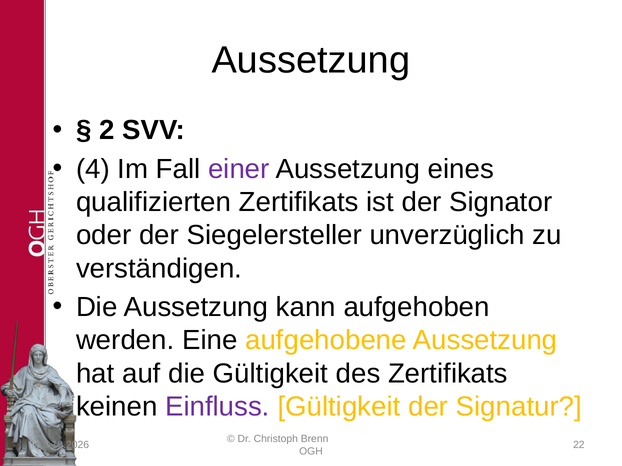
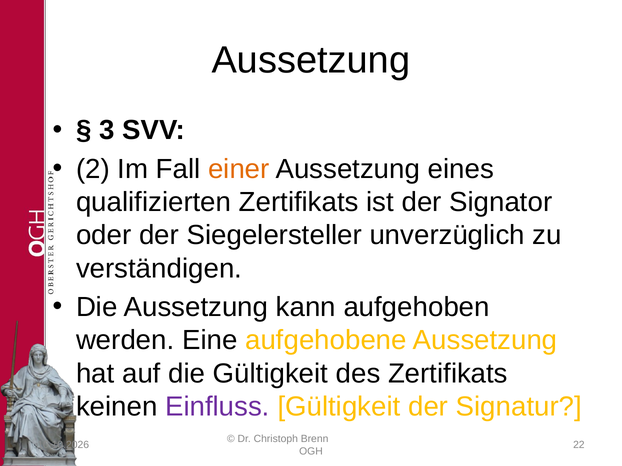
2: 2 -> 3
4: 4 -> 2
einer colour: purple -> orange
